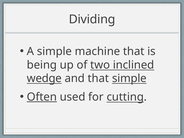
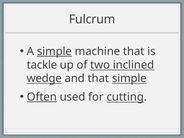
Dividing: Dividing -> Fulcrum
simple at (54, 51) underline: none -> present
being: being -> tackle
